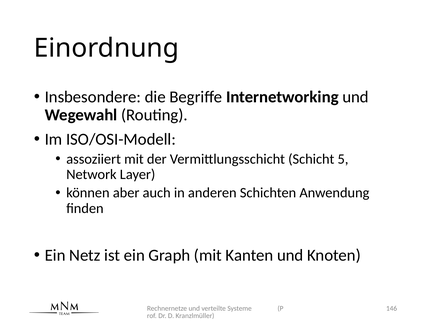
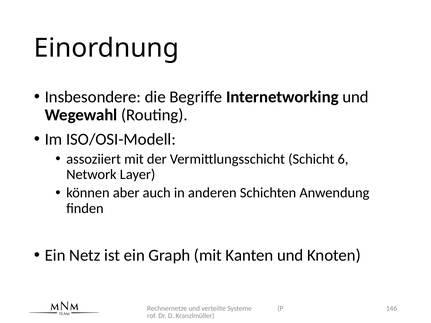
5: 5 -> 6
